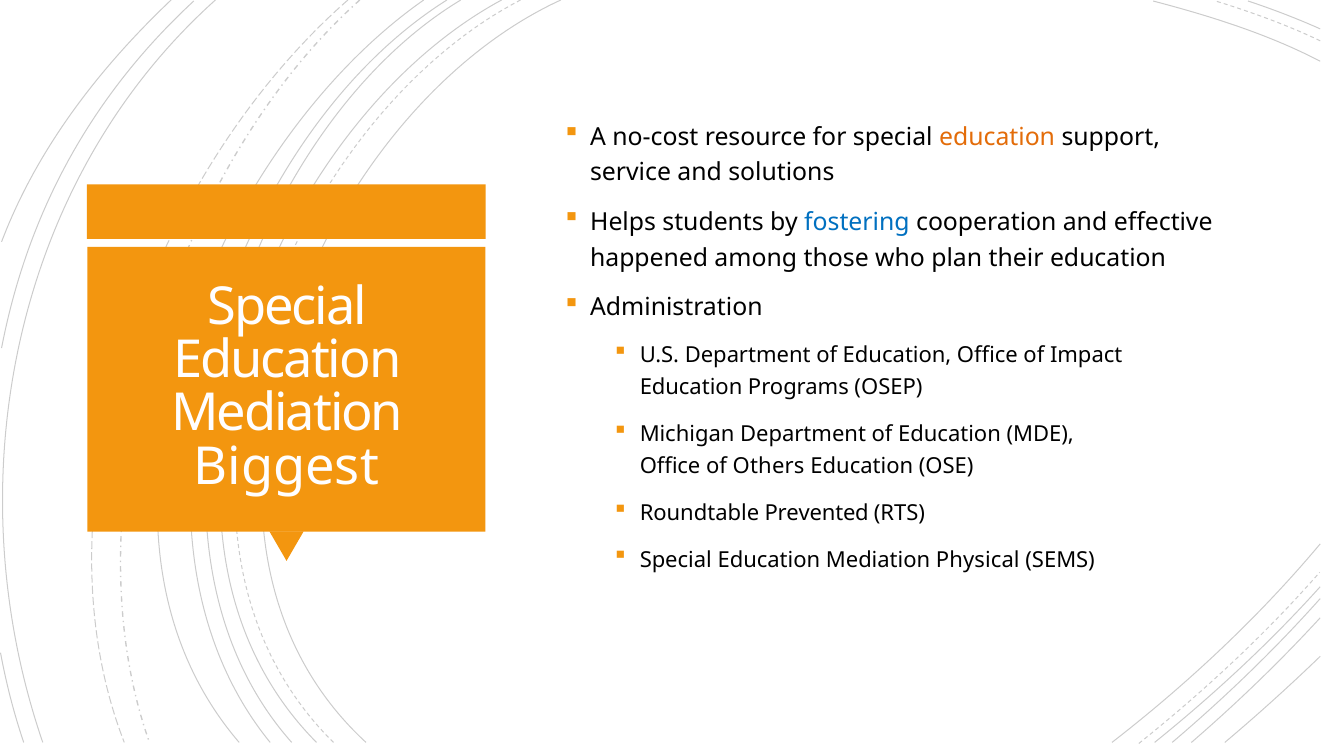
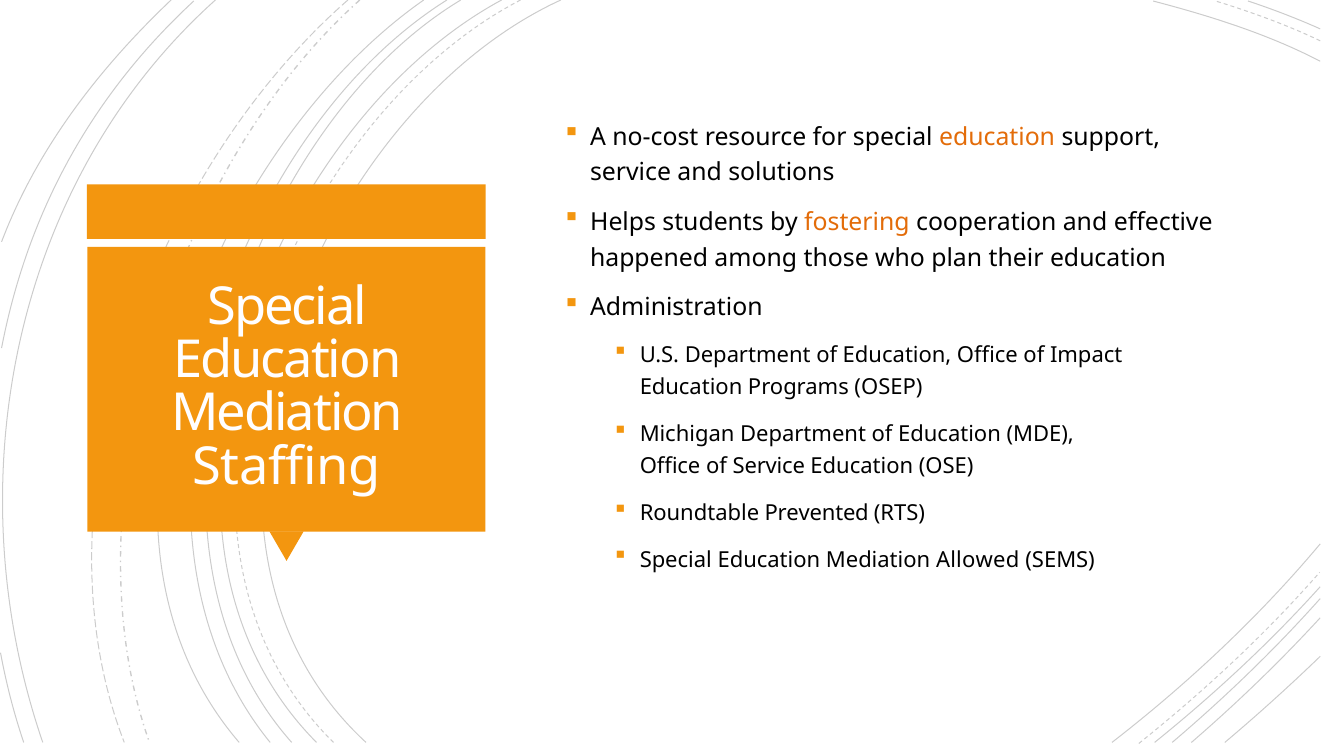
fostering colour: blue -> orange
Biggest: Biggest -> Staffing
of Others: Others -> Service
Physical: Physical -> Allowed
